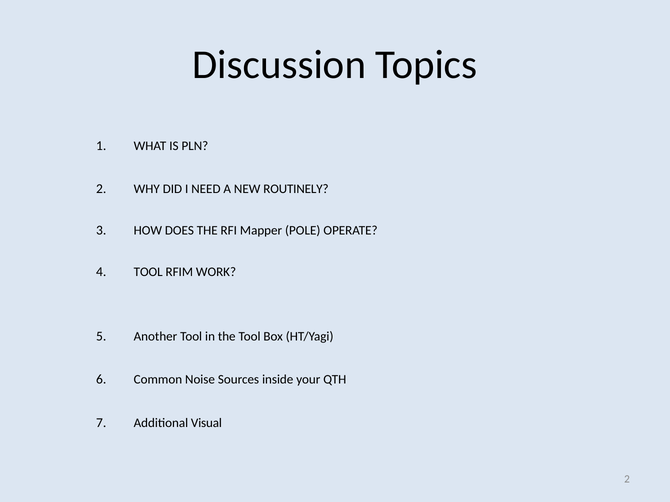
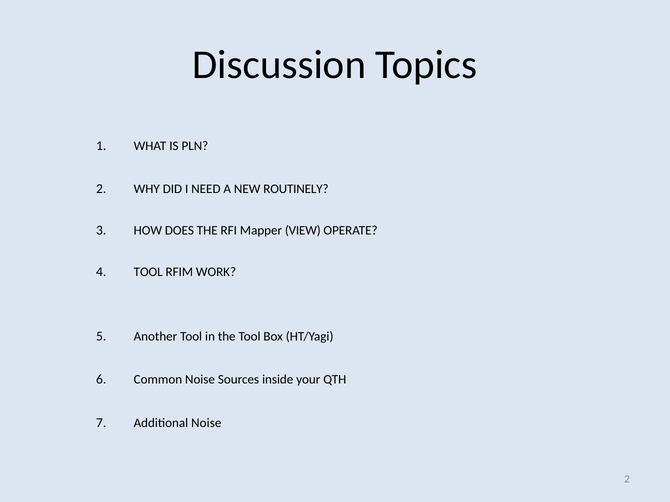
POLE: POLE -> VIEW
Additional Visual: Visual -> Noise
